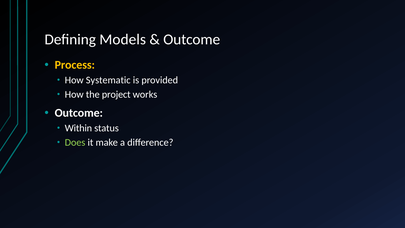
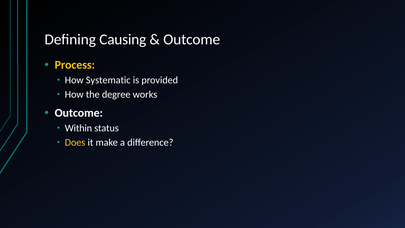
Models: Models -> Causing
project: project -> degree
Does colour: light green -> yellow
